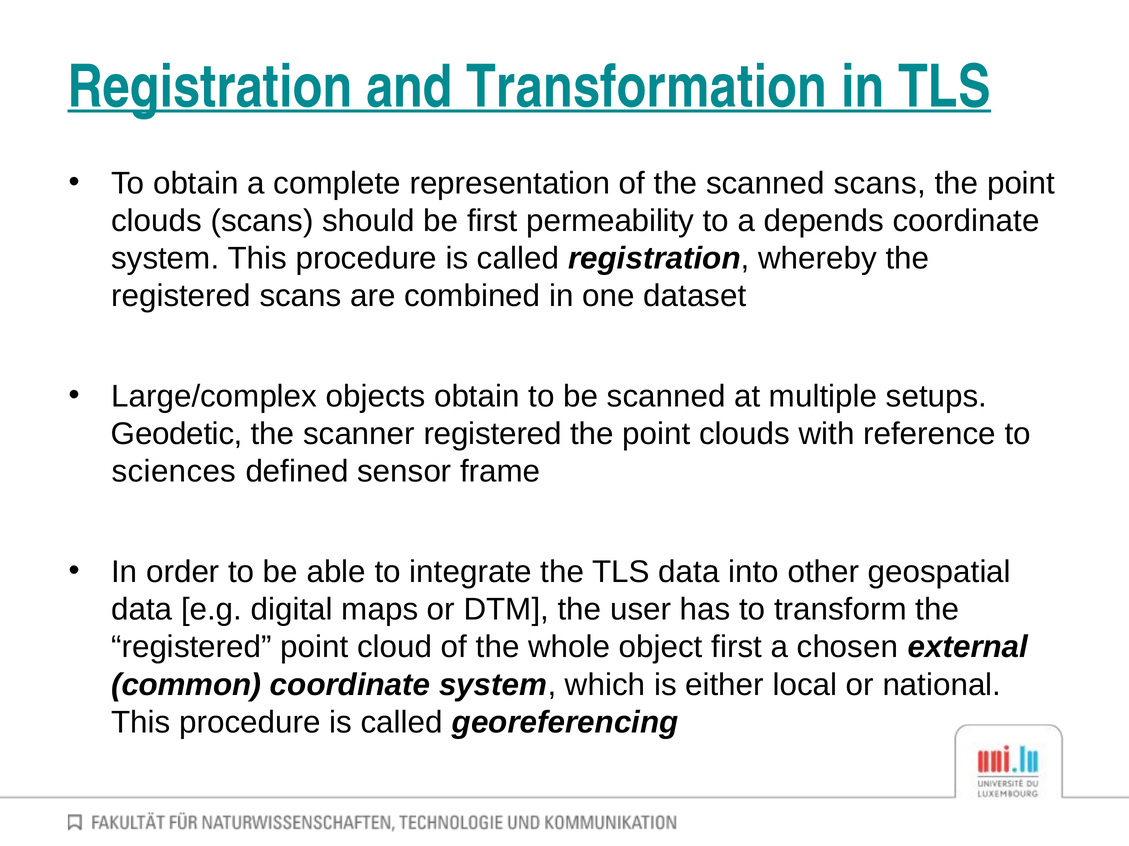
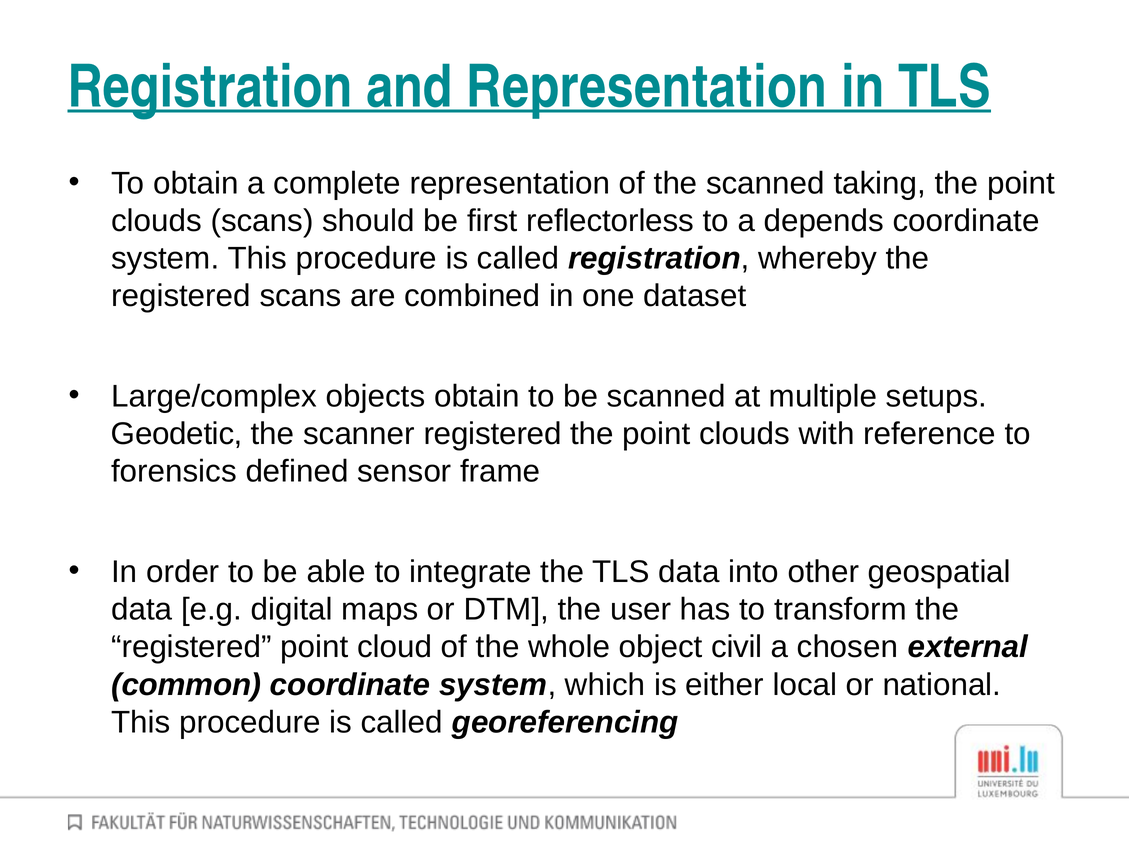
and Transformation: Transformation -> Representation
scanned scans: scans -> taking
permeability: permeability -> reflectorless
sciences: sciences -> forensics
object first: first -> civil
